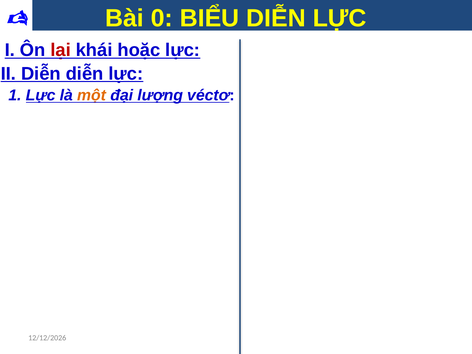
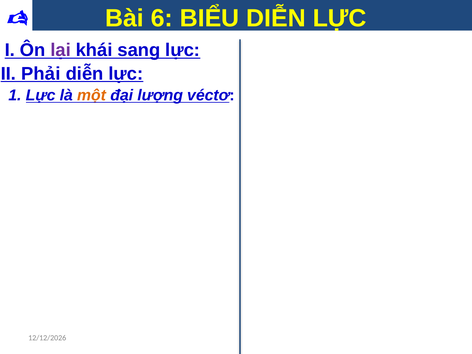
0: 0 -> 6
lại colour: red -> purple
hoặc: hoặc -> sang
II Diễn: Diễn -> Phải
